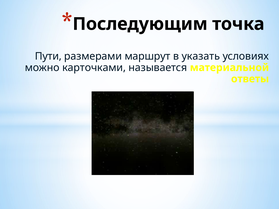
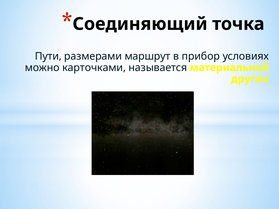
Последующим: Последующим -> Соединяющий
указать: указать -> прибор
ответы: ответы -> других
